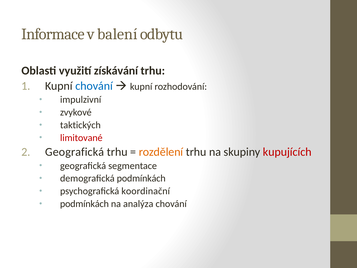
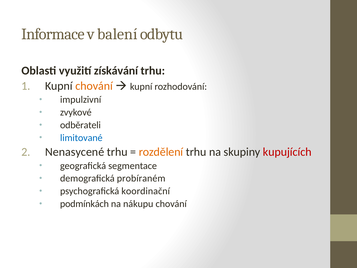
chování at (94, 86) colour: blue -> orange
taktických: taktických -> odběrateli
limitované colour: red -> blue
Geografická at (75, 152): Geografická -> Nenasycené
demografická podmínkách: podmínkách -> probíraném
analýza: analýza -> nákupu
